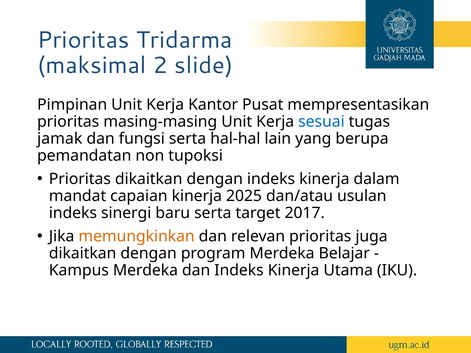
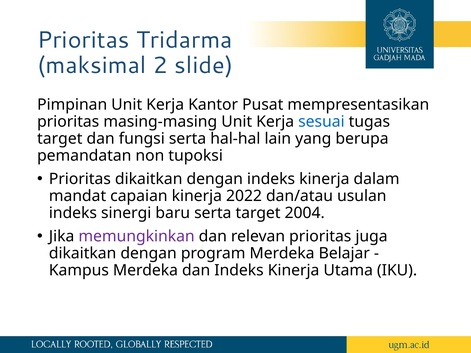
jamak at (60, 139): jamak -> target
2025: 2025 -> 2022
2017: 2017 -> 2004
memungkinkan colour: orange -> purple
